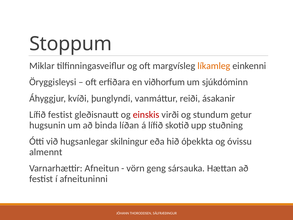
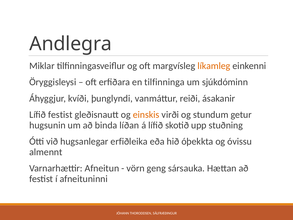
Stoppum: Stoppum -> Andlegra
viðhorfum: viðhorfum -> tilfinninga
einskis colour: red -> orange
skilningur: skilningur -> erfiðleika
